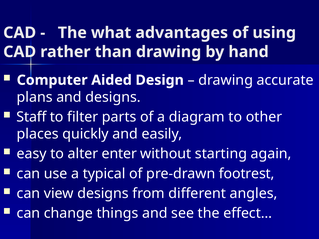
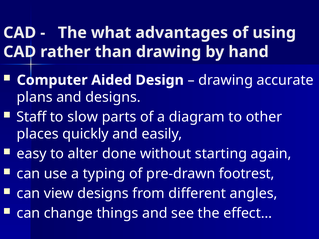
filter: filter -> slow
enter: enter -> done
typical: typical -> typing
